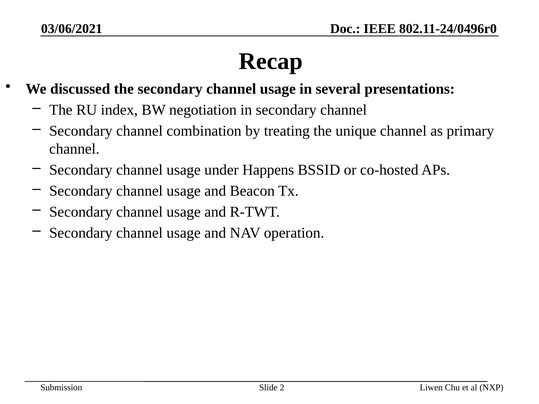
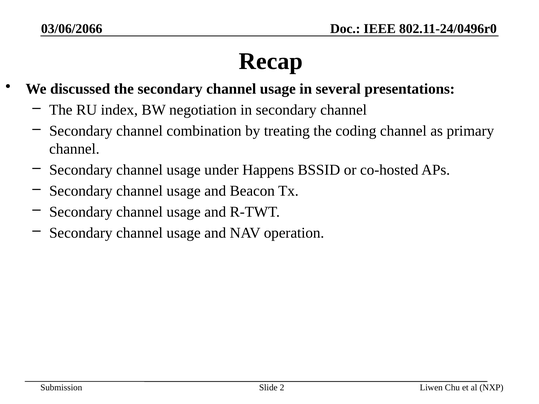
03/06/2021: 03/06/2021 -> 03/06/2066
unique: unique -> coding
